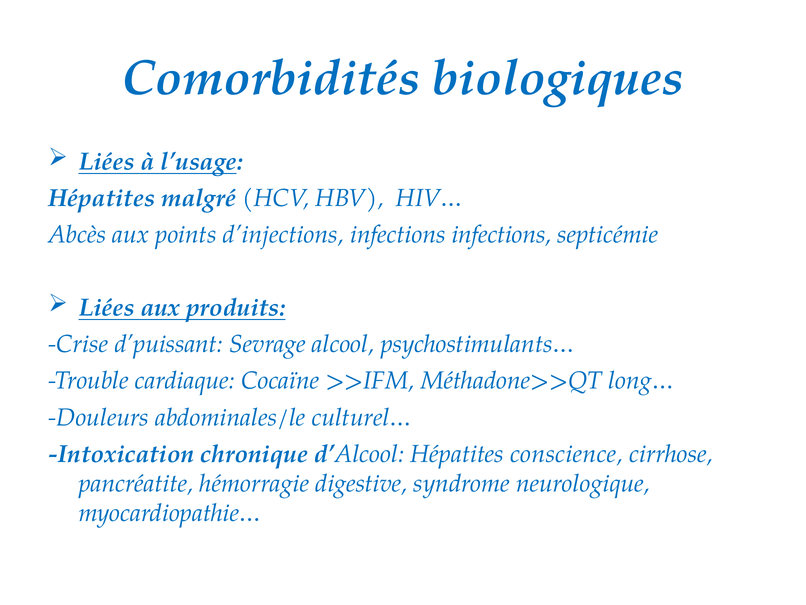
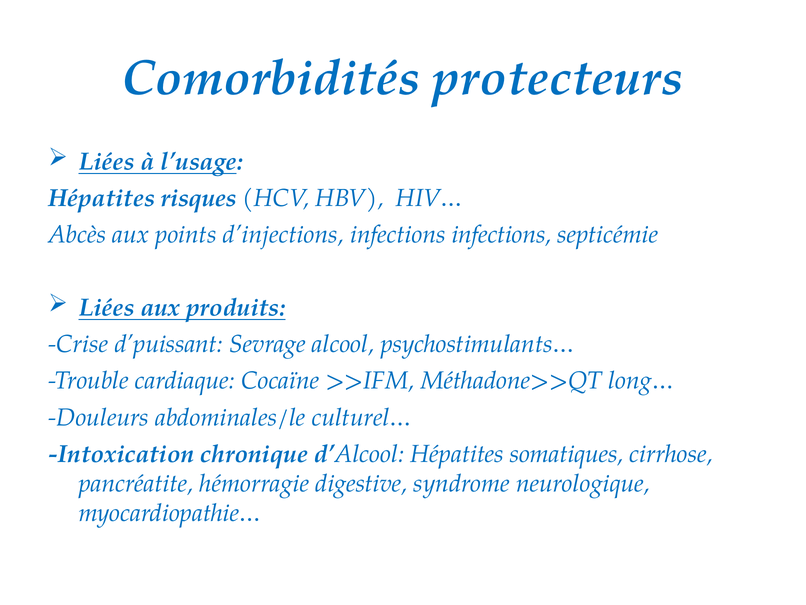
biologiques: biologiques -> protecteurs
malgré: malgré -> risques
conscience: conscience -> somatiques
